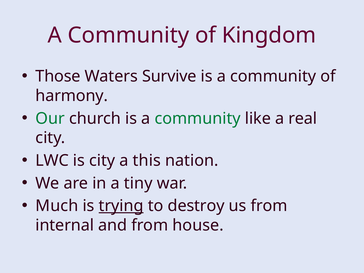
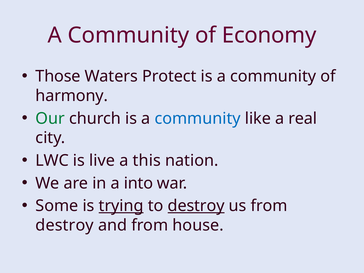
Kingdom: Kingdom -> Economy
Survive: Survive -> Protect
community at (198, 118) colour: green -> blue
is city: city -> live
tiny: tiny -> into
Much: Much -> Some
destroy at (196, 206) underline: none -> present
internal at (65, 225): internal -> destroy
